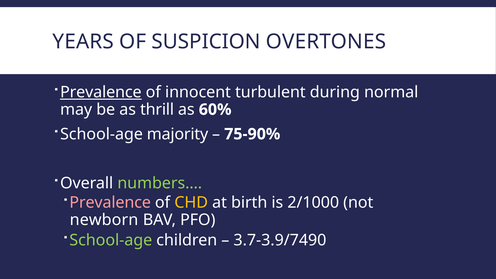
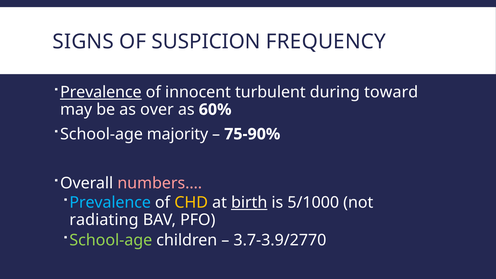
YEARS: YEARS -> SIGNS
OVERTONES: OVERTONES -> FREQUENCY
normal: normal -> toward
thrill: thrill -> over
numbers… colour: light green -> pink
Prevalence at (110, 203) colour: pink -> light blue
birth underline: none -> present
2/1000: 2/1000 -> 5/1000
newborn: newborn -> radiating
3.7-3.9/7490: 3.7-3.9/7490 -> 3.7-3.9/2770
